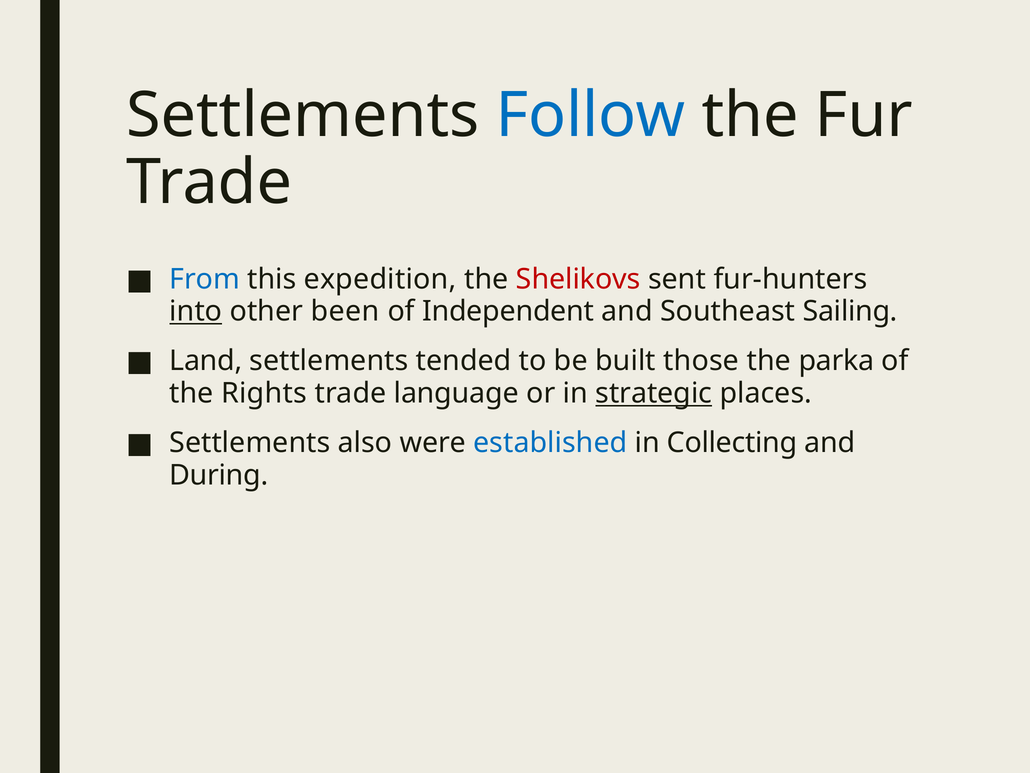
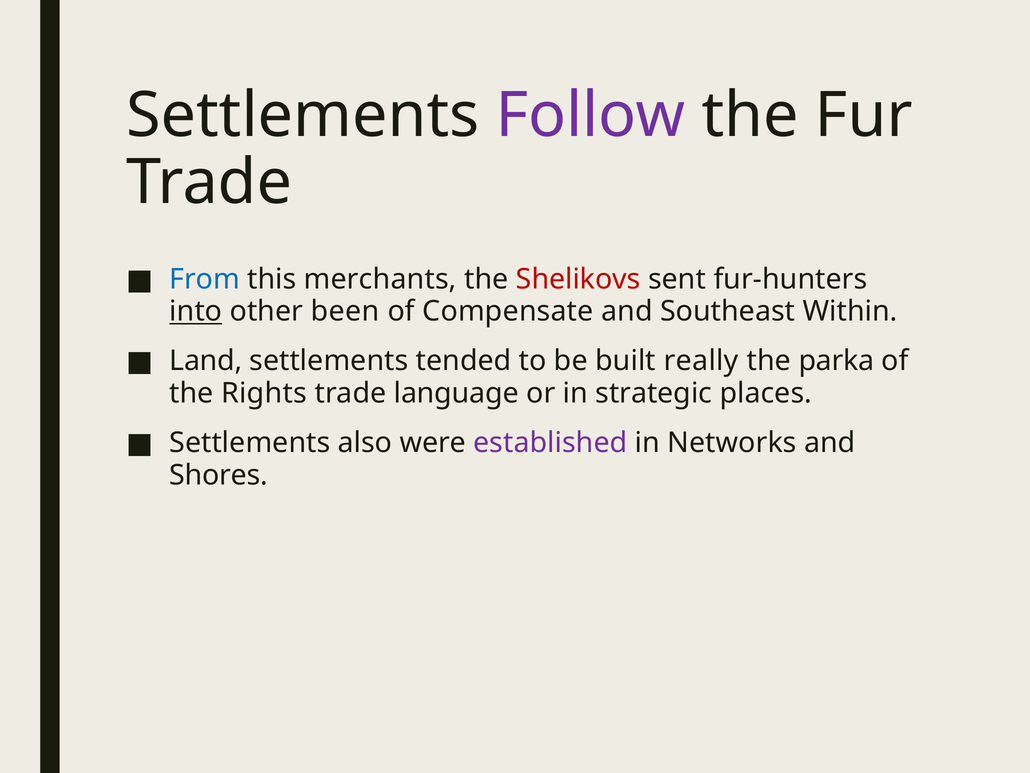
Follow colour: blue -> purple
expedition: expedition -> merchants
Independent: Independent -> Compensate
Sailing: Sailing -> Within
those: those -> really
strategic underline: present -> none
established colour: blue -> purple
Collecting: Collecting -> Networks
During: During -> Shores
